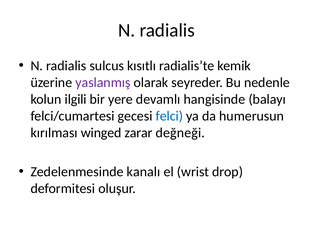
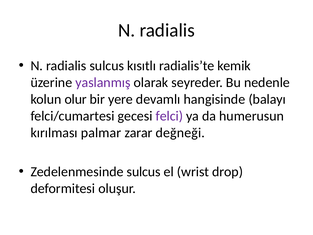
ilgili: ilgili -> olur
felci colour: blue -> purple
winged: winged -> palmar
Zedelenmesinde kanalı: kanalı -> sulcus
